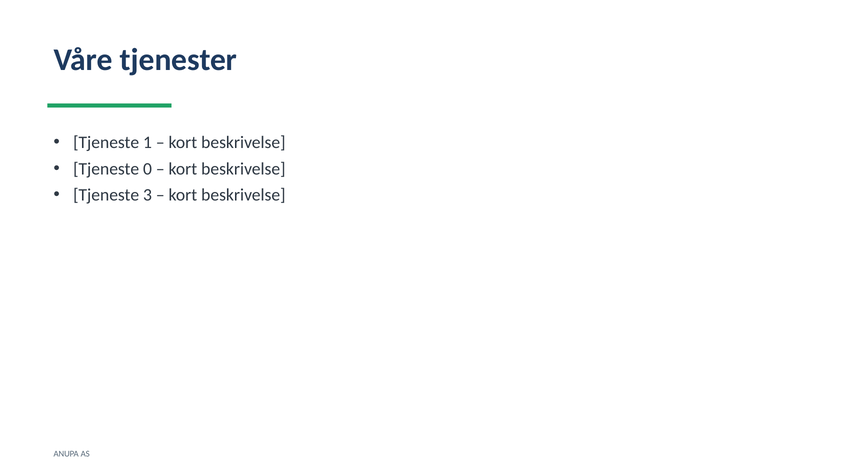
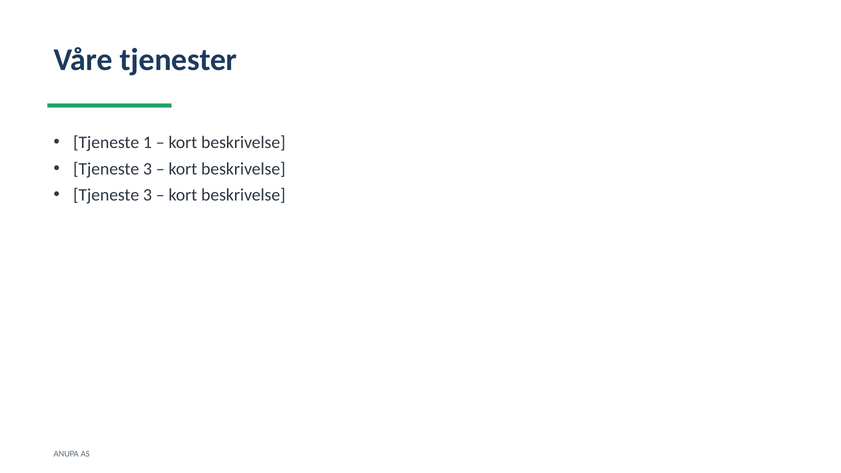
0 at (147, 169): 0 -> 3
